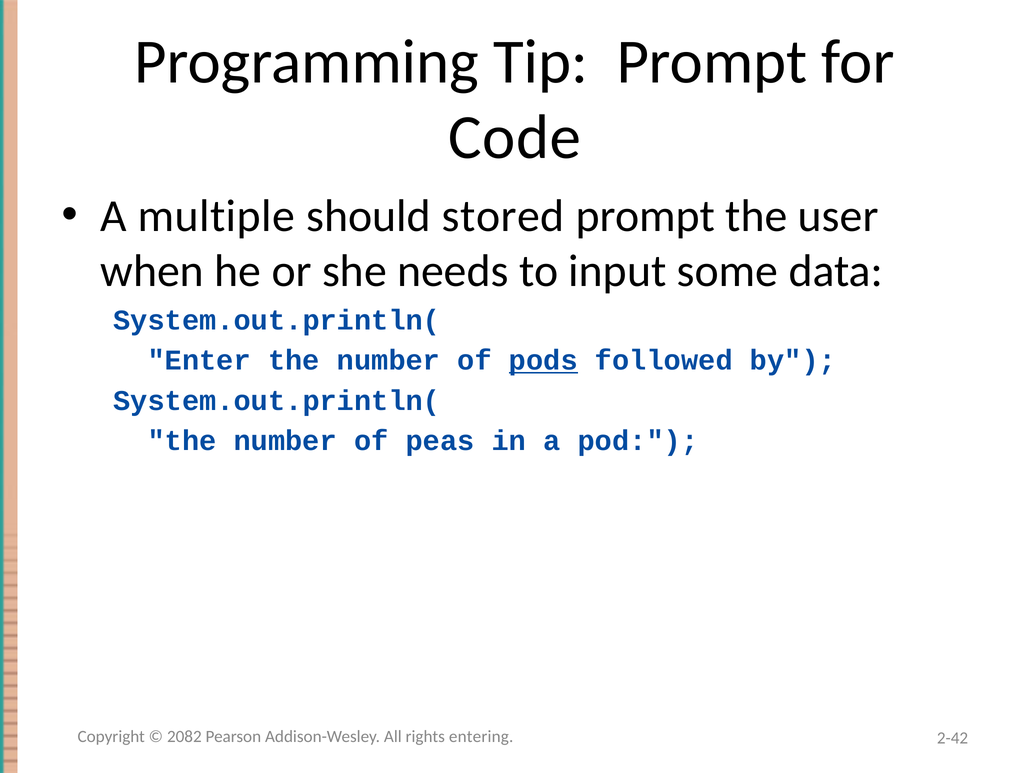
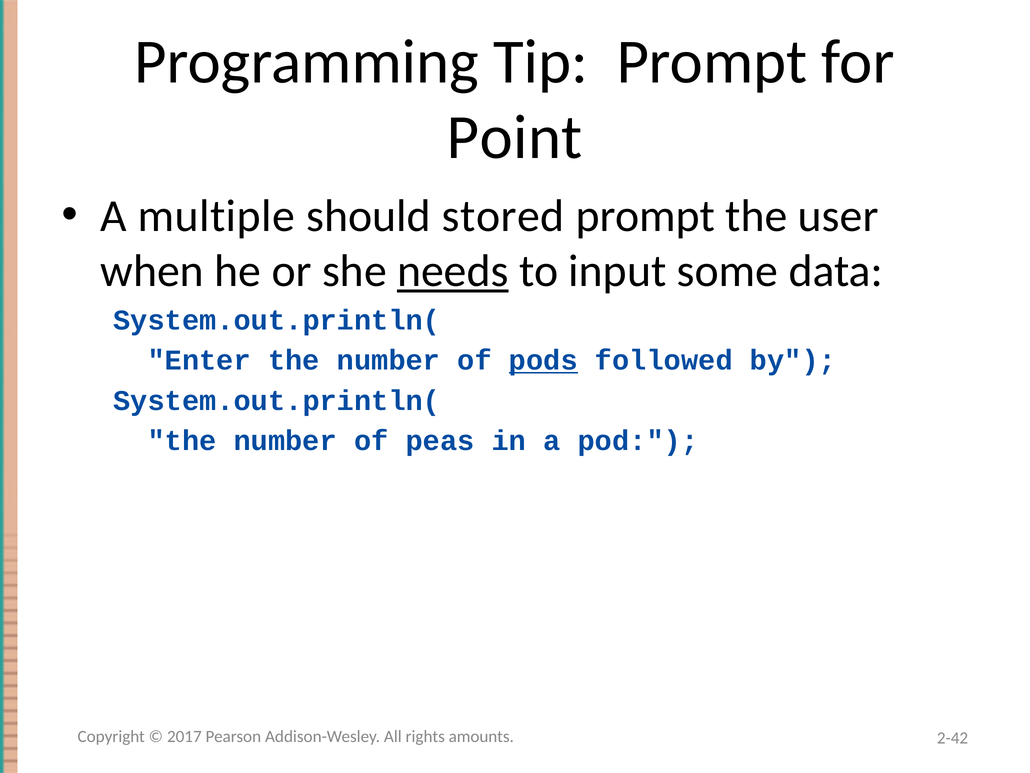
Code: Code -> Point
needs underline: none -> present
2082: 2082 -> 2017
entering: entering -> amounts
